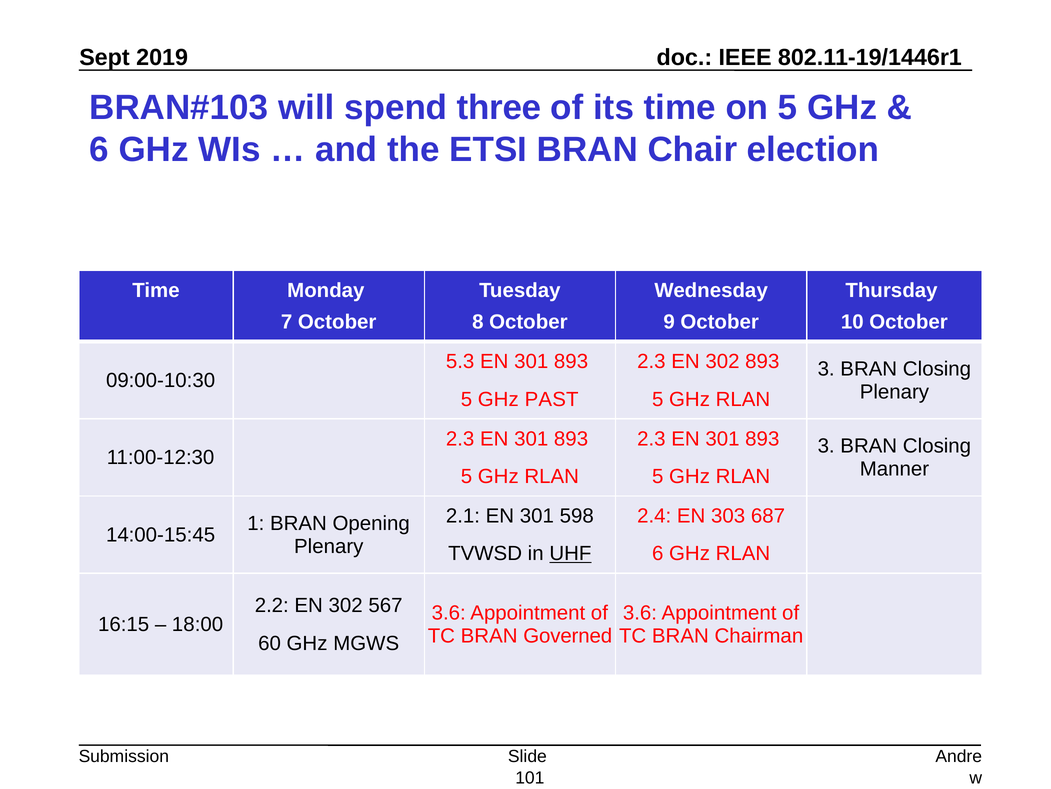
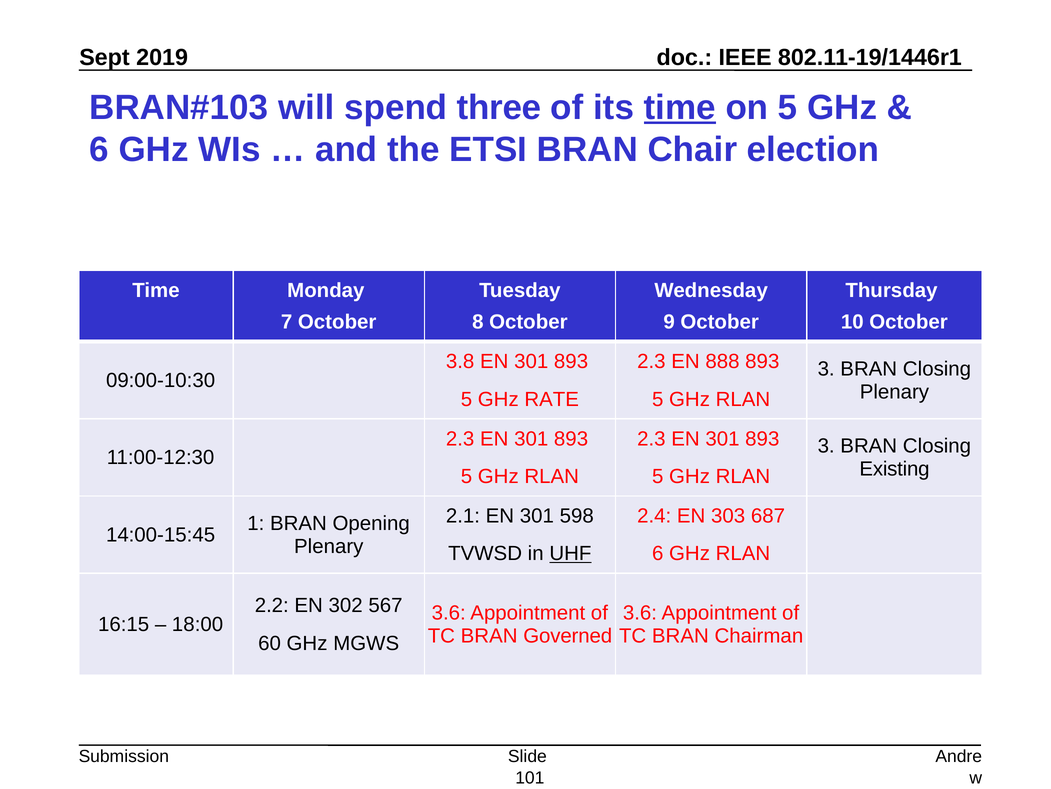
time at (680, 108) underline: none -> present
5.3: 5.3 -> 3.8
2.3 EN 302: 302 -> 888
PAST: PAST -> RATE
Manner: Manner -> Existing
